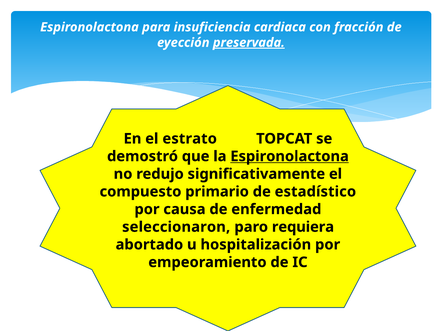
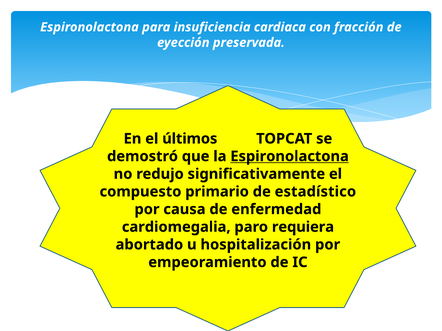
preservada underline: present -> none
estrato: estrato -> últimos
seleccionaron: seleccionaron -> cardiomegalia
